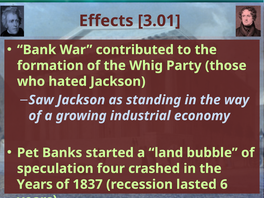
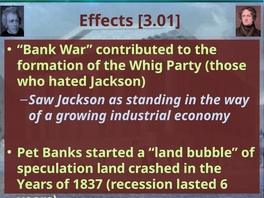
speculation four: four -> land
